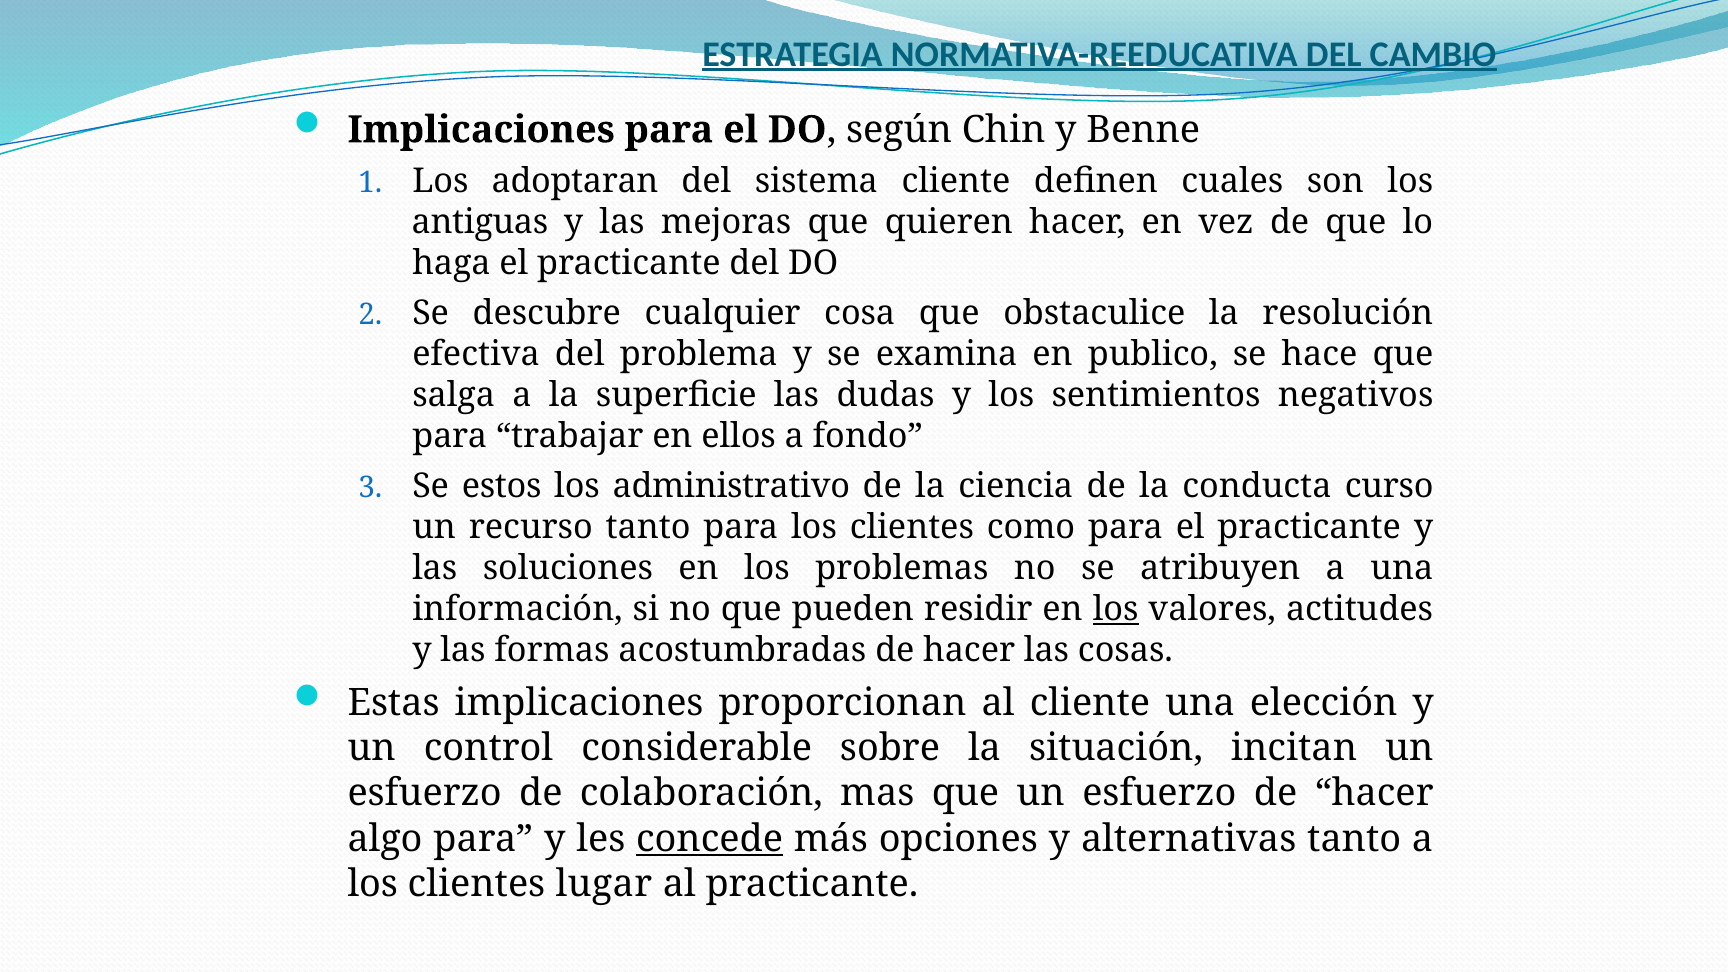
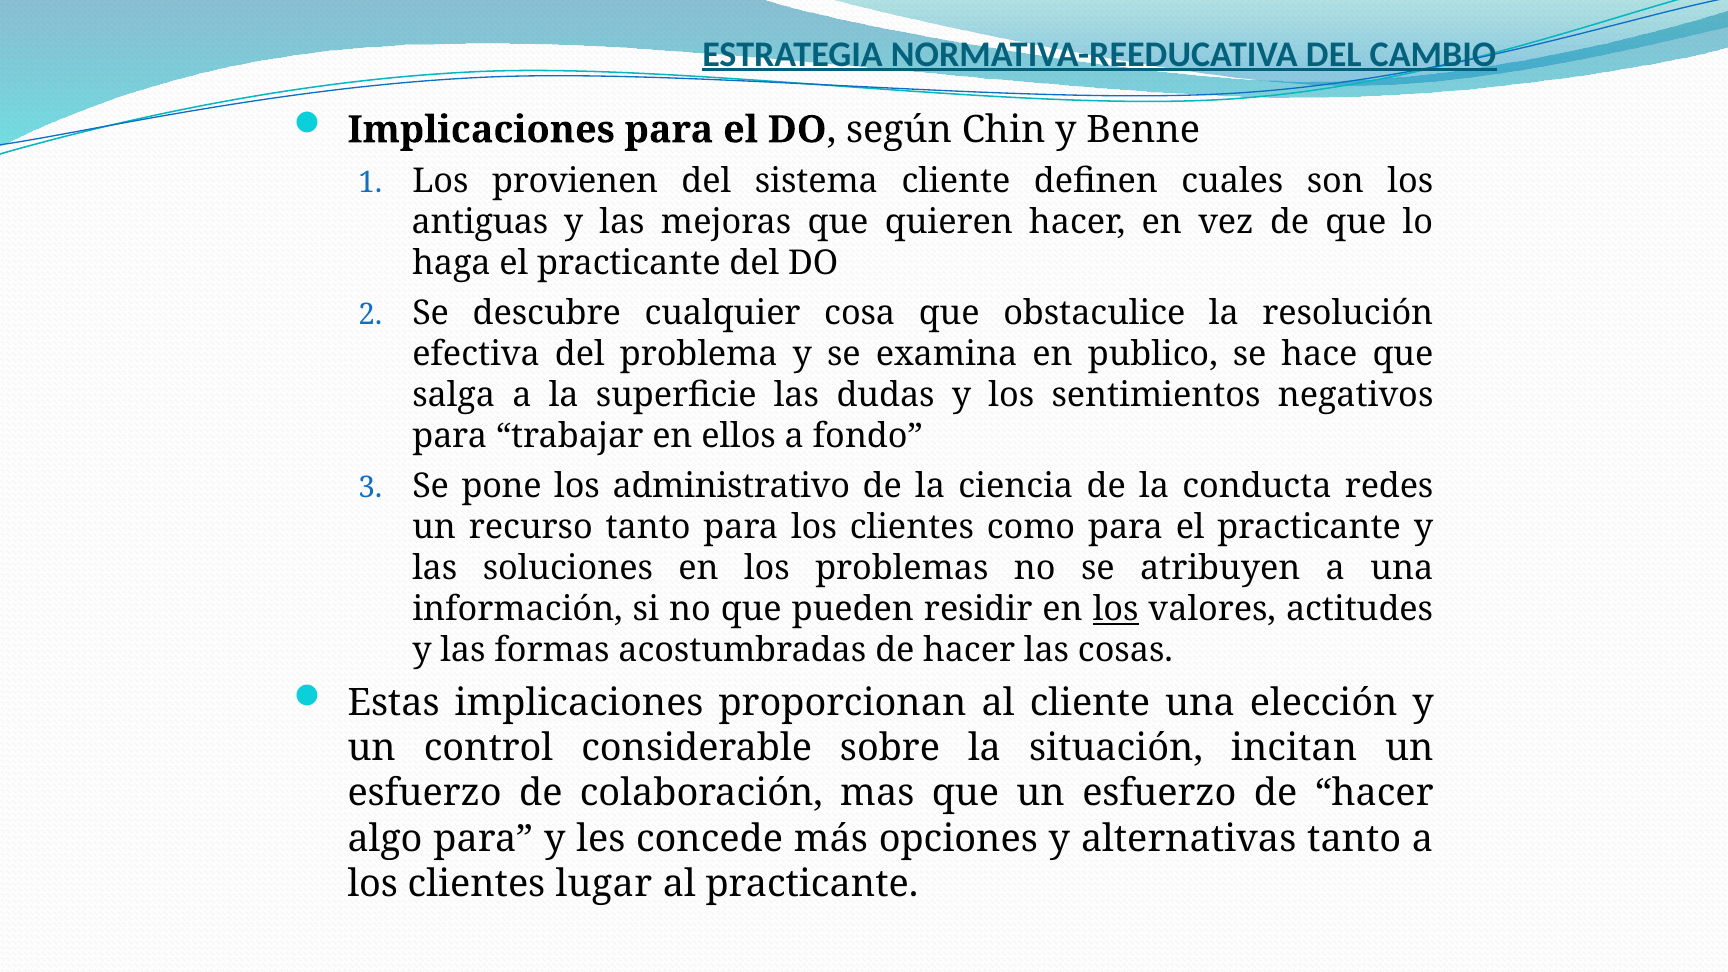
adoptaran: adoptaran -> provienen
estos: estos -> pone
curso: curso -> redes
concede underline: present -> none
